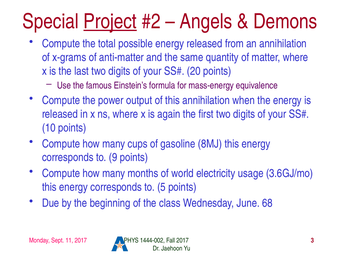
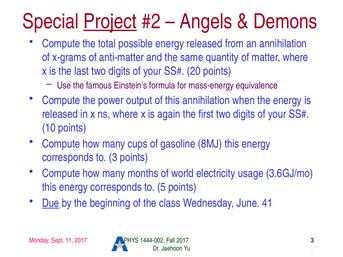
to 9: 9 -> 3
Due underline: none -> present
68: 68 -> 41
